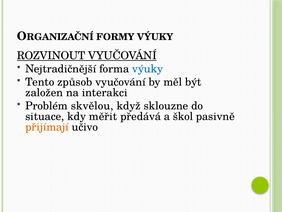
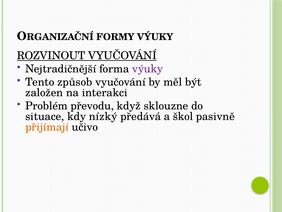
výuky at (148, 69) colour: blue -> purple
skvělou: skvělou -> převodu
měřit: měřit -> nízký
